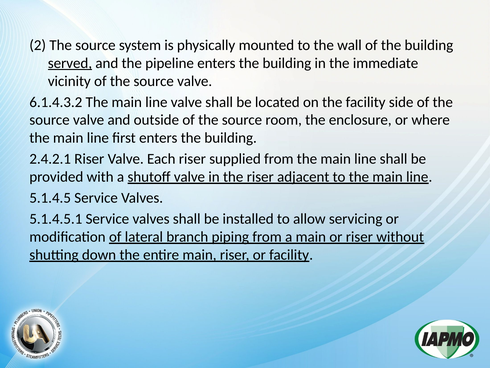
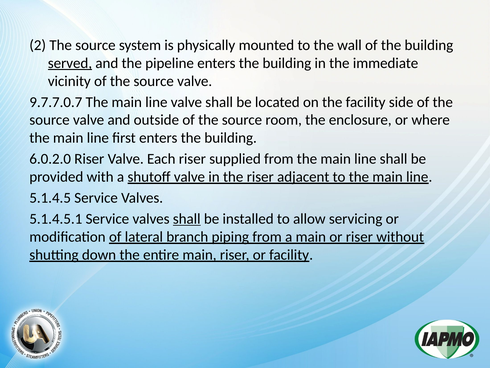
6.1.4.3.2: 6.1.4.3.2 -> 9.7.7.0.7
2.4.2.1: 2.4.2.1 -> 6.0.2.0
shall at (187, 219) underline: none -> present
